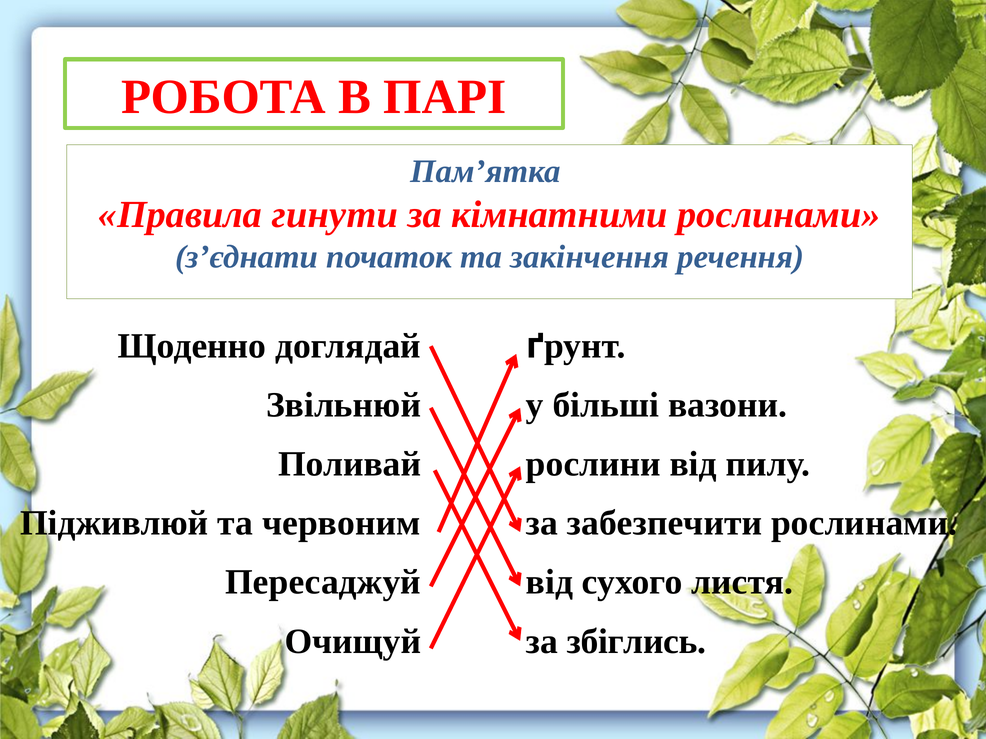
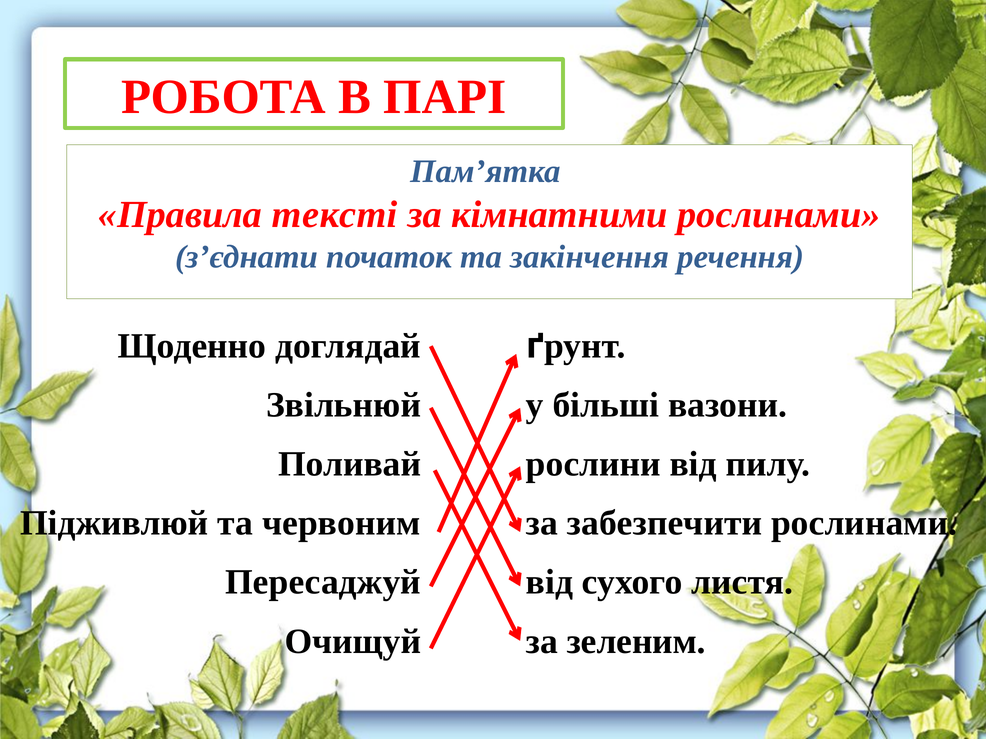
гинути: гинути -> тексті
збіглись: збіглись -> зеленим
